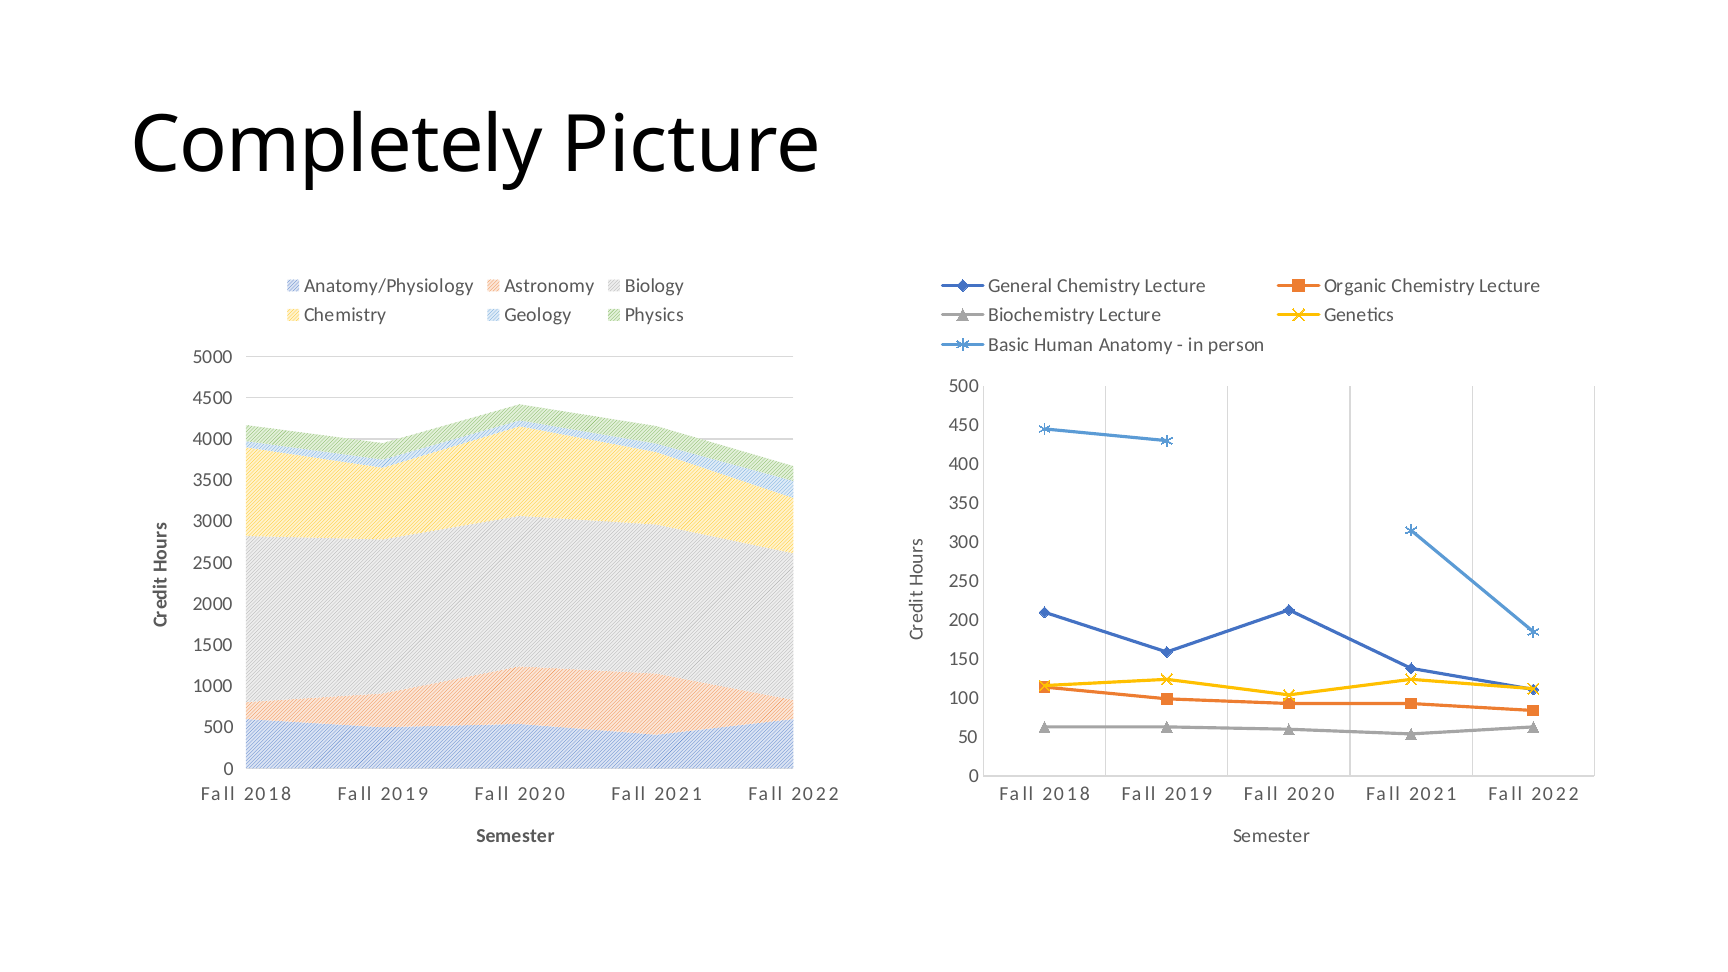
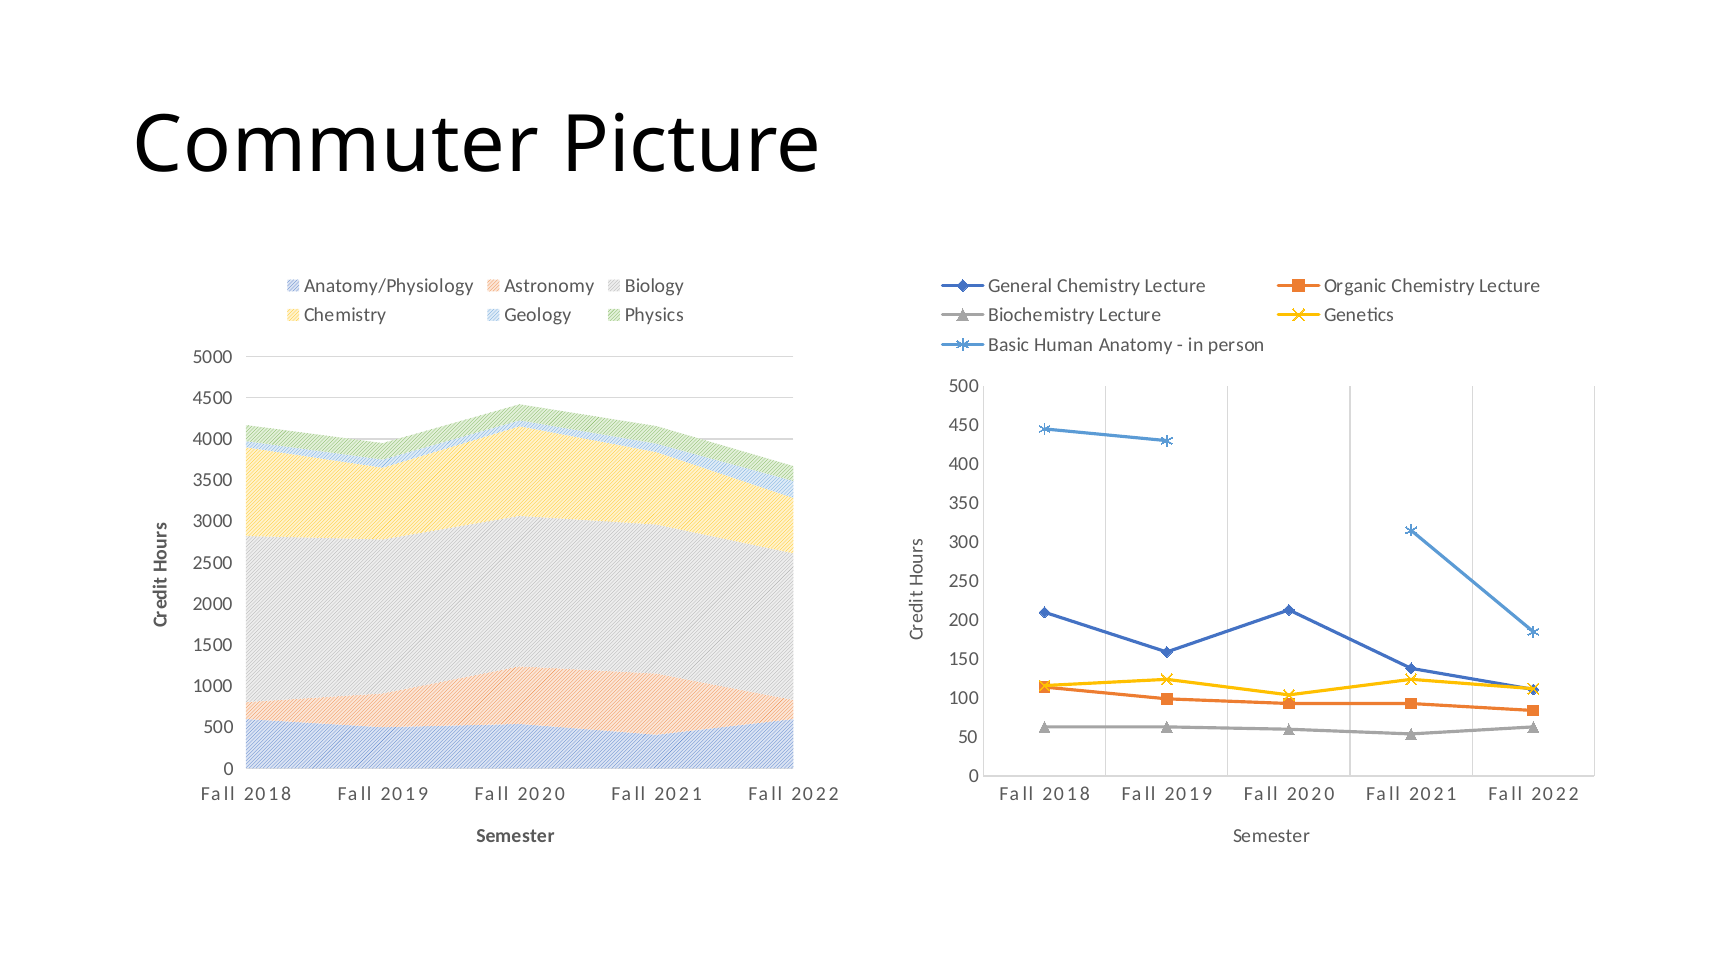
Completely: Completely -> Commuter
